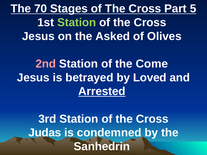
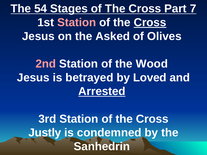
70: 70 -> 54
5: 5 -> 7
Station at (77, 23) colour: light green -> pink
Cross at (150, 23) underline: none -> present
Come: Come -> Wood
Judas: Judas -> Justly
